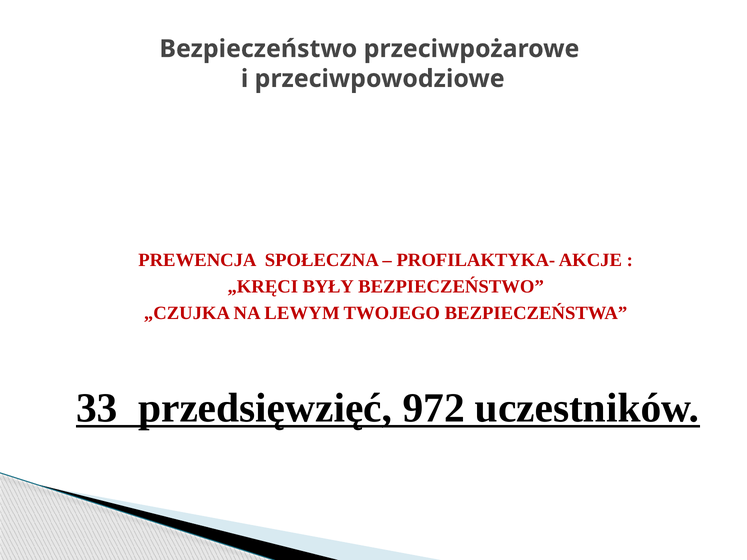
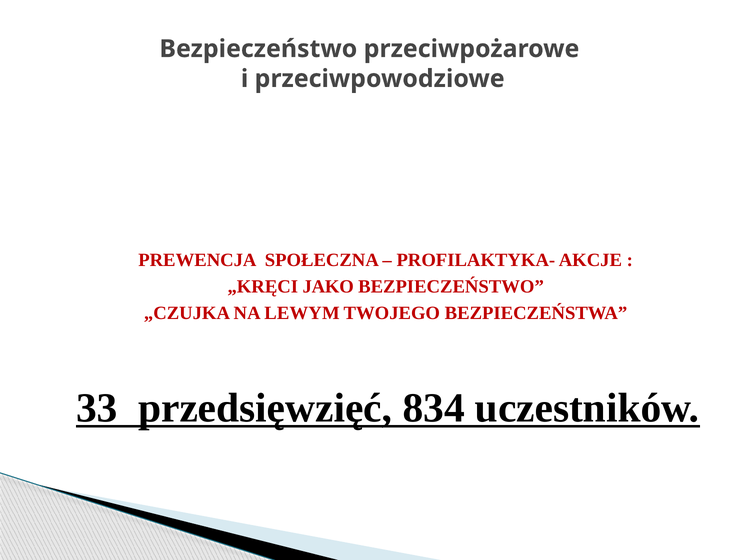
BYŁY: BYŁY -> JAKO
972: 972 -> 834
